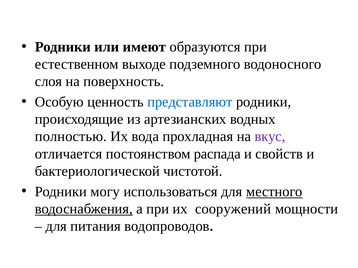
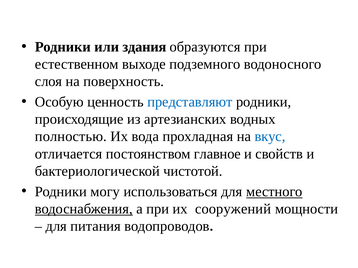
имеют: имеют -> здания
вкус colour: purple -> blue
распада: распада -> главное
